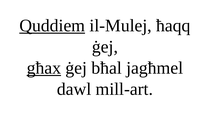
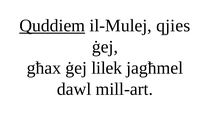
ħaqq: ħaqq -> qjies
għax underline: present -> none
bħal: bħal -> lilek
